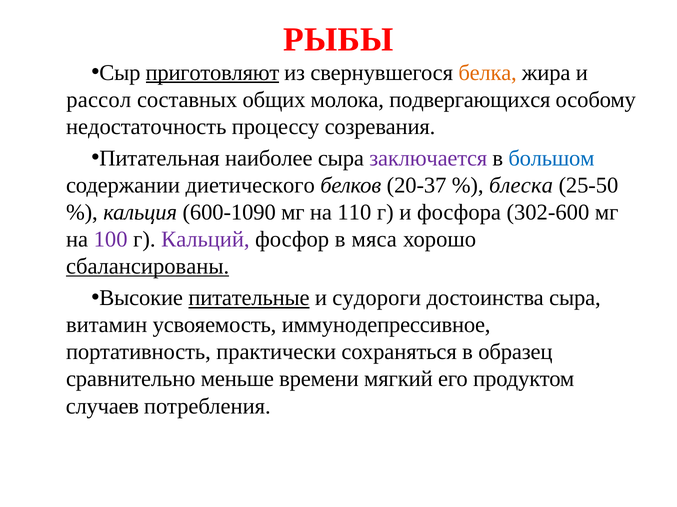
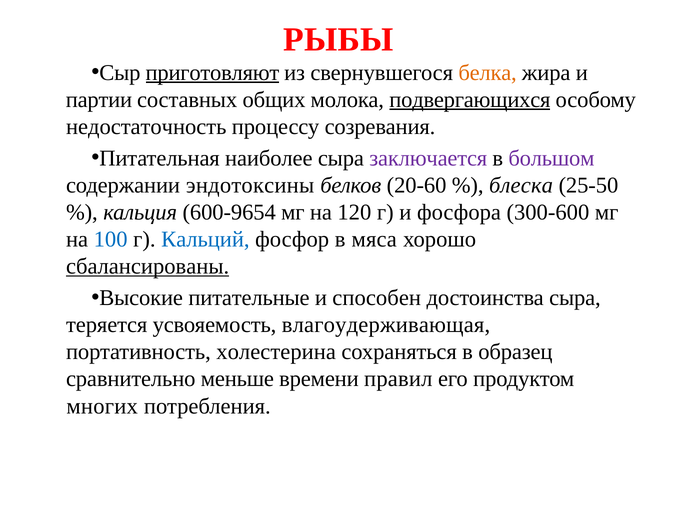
рассол: рассол -> партии
подвергающихся underline: none -> present
большом colour: blue -> purple
диетического: диетического -> эндотоксины
20-37: 20-37 -> 20-60
600-1090: 600-1090 -> 600-9654
110: 110 -> 120
302-600: 302-600 -> 300-600
100 colour: purple -> blue
Кальций colour: purple -> blue
питательные underline: present -> none
судороги: судороги -> способен
витамин: витамин -> теряется
иммунодепрессивное: иммунодепрессивное -> влагоудерживающая
практически: практически -> холестерина
мягкий: мягкий -> правил
случаев: случаев -> многих
